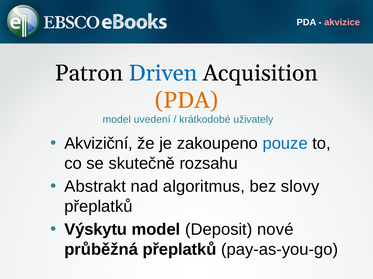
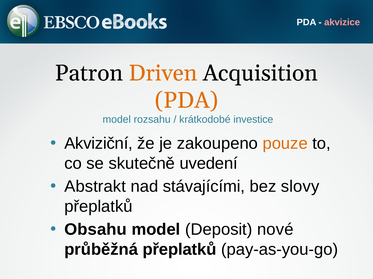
Driven colour: blue -> orange
uvedení: uvedení -> rozsahu
uživately: uživately -> investice
pouze colour: blue -> orange
rozsahu: rozsahu -> uvedení
algoritmus: algoritmus -> stávajícími
Výskytu: Výskytu -> Obsahu
